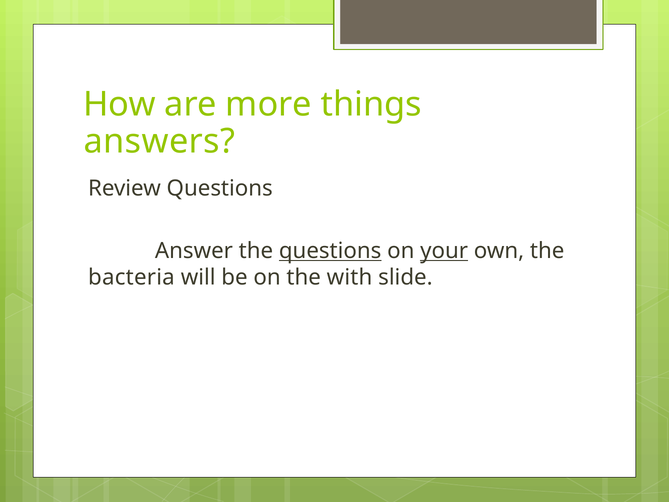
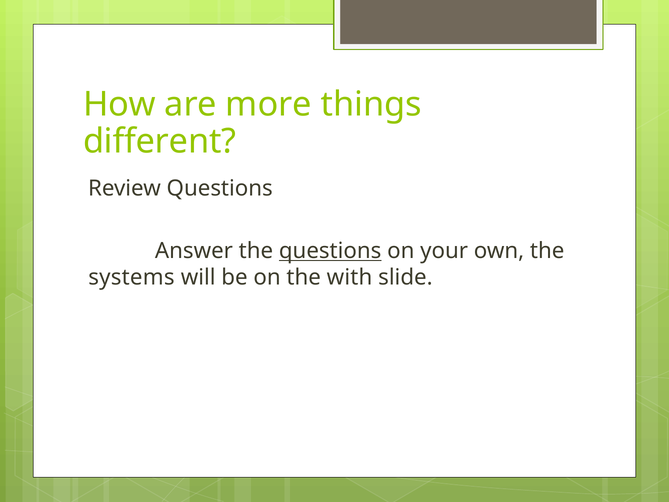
answers: answers -> different
your underline: present -> none
bacteria: bacteria -> systems
